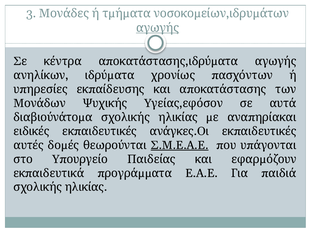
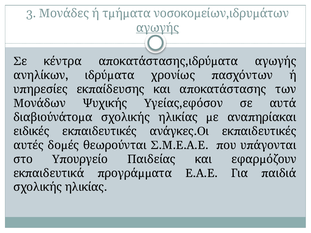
Σ.Μ.Ε.Α.Ε underline: present -> none
